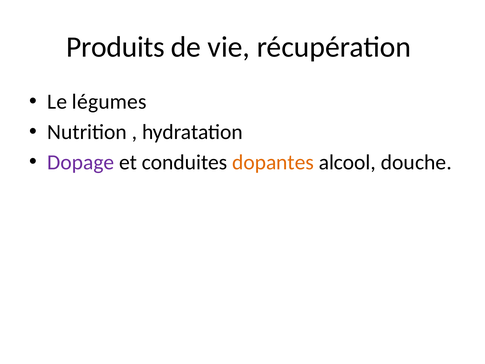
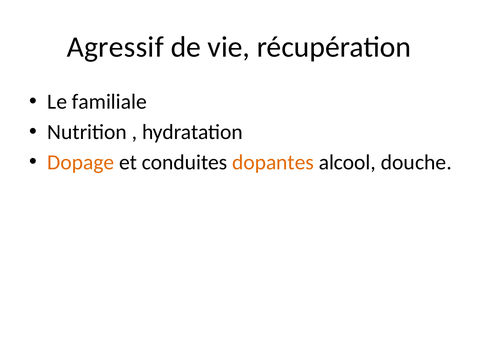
Produits: Produits -> Agressif
légumes: légumes -> familiale
Dopage colour: purple -> orange
